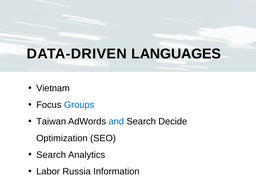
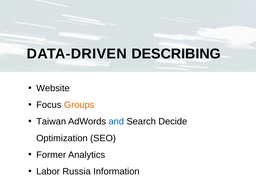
LANGUAGES: LANGUAGES -> DESCRIBING
Vietnam: Vietnam -> Website
Groups colour: blue -> orange
Search at (51, 155): Search -> Former
